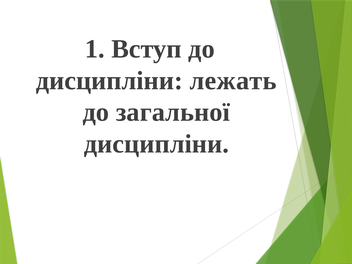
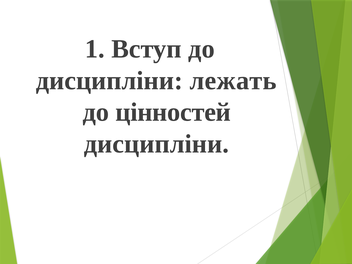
загальної: загальної -> цінностей
